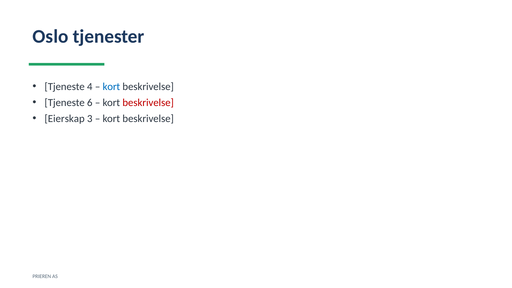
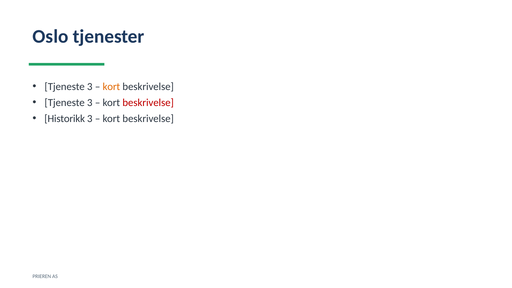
4 at (90, 87): 4 -> 3
kort at (111, 87) colour: blue -> orange
6 at (90, 103): 6 -> 3
Eierskap: Eierskap -> Historikk
